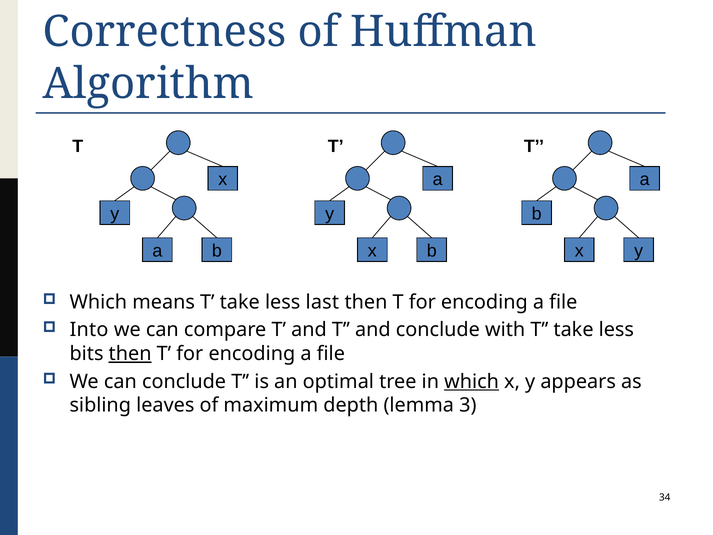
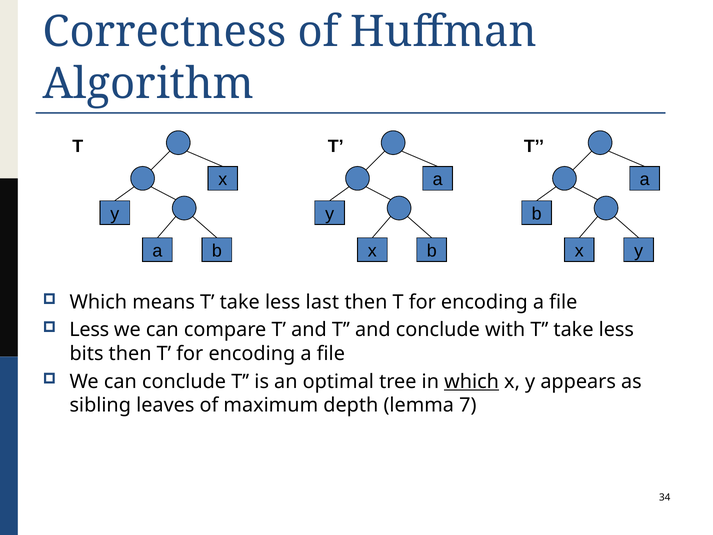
Into at (89, 330): Into -> Less
then at (130, 354) underline: present -> none
3: 3 -> 7
